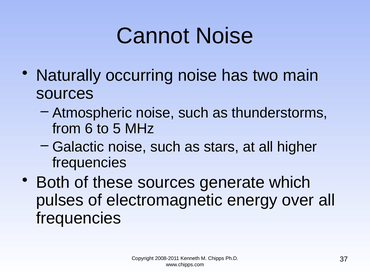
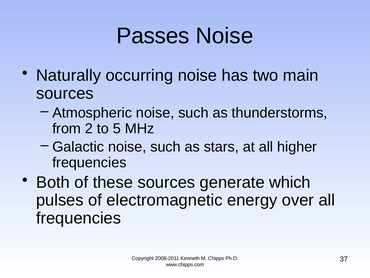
Cannot: Cannot -> Passes
6: 6 -> 2
